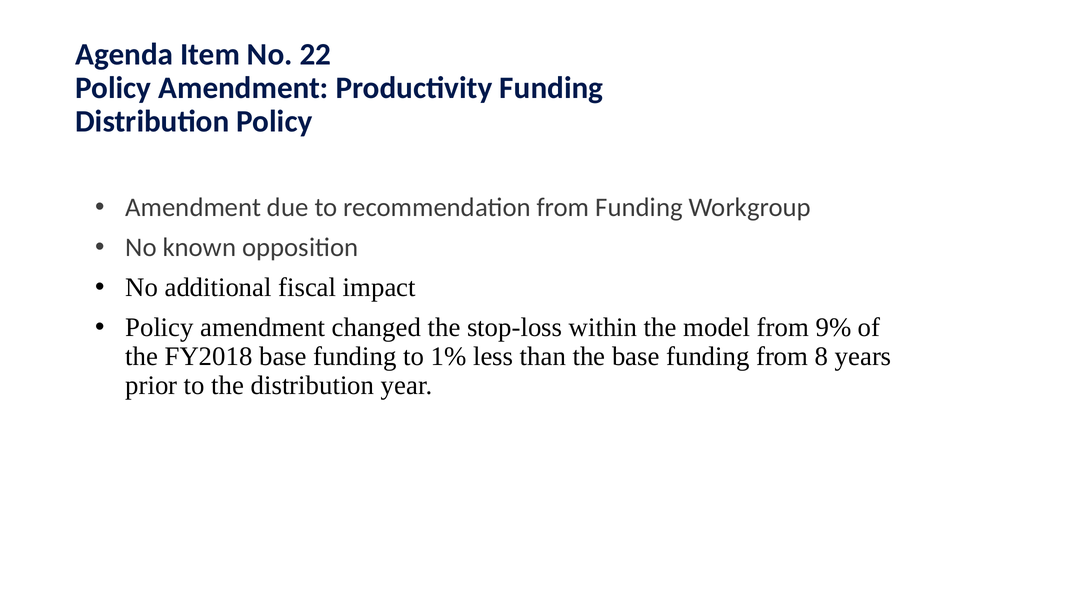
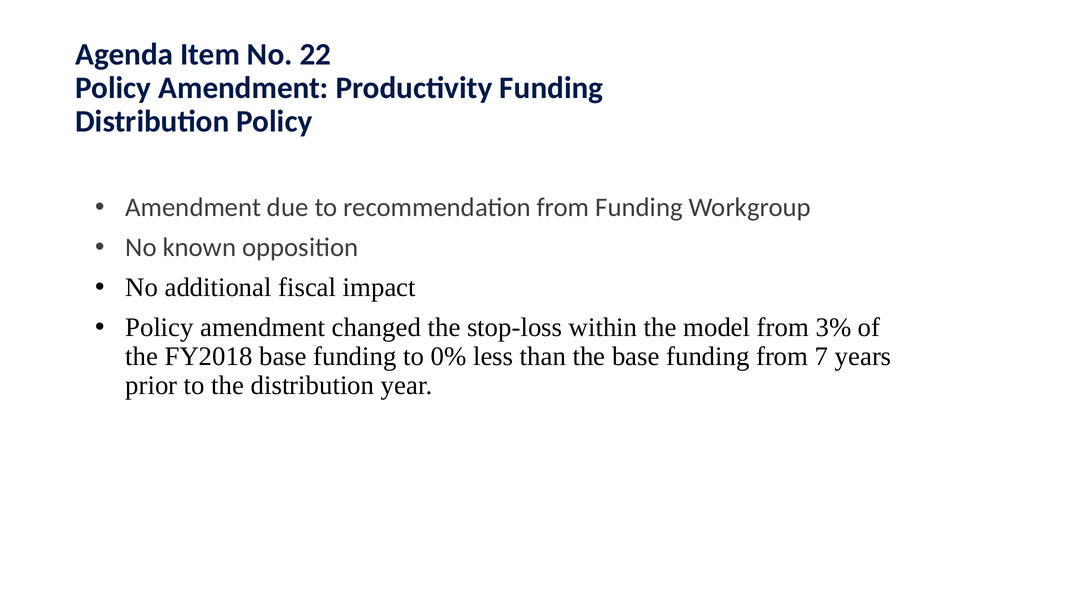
9%: 9% -> 3%
1%: 1% -> 0%
8: 8 -> 7
